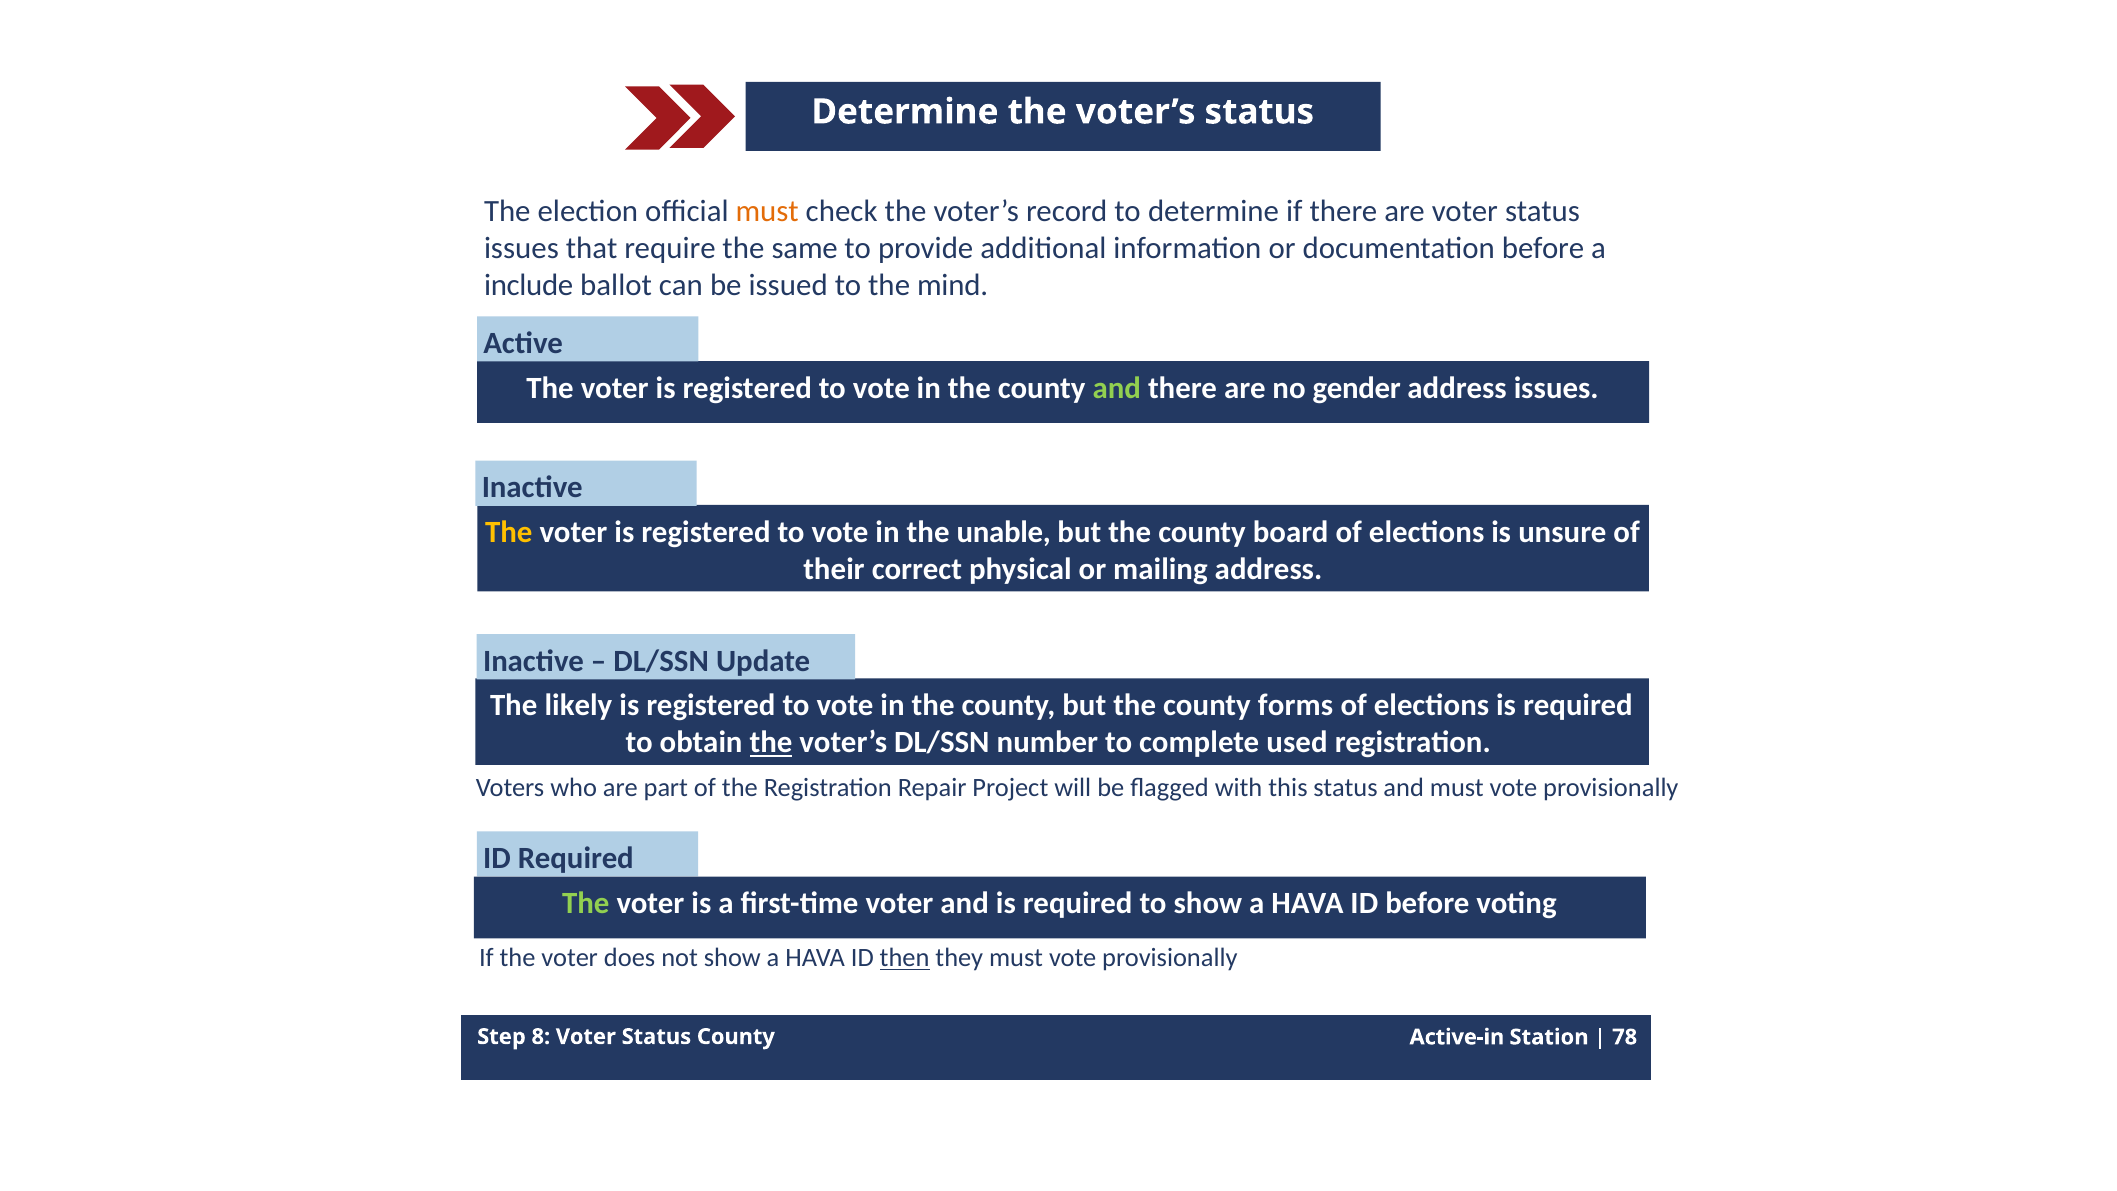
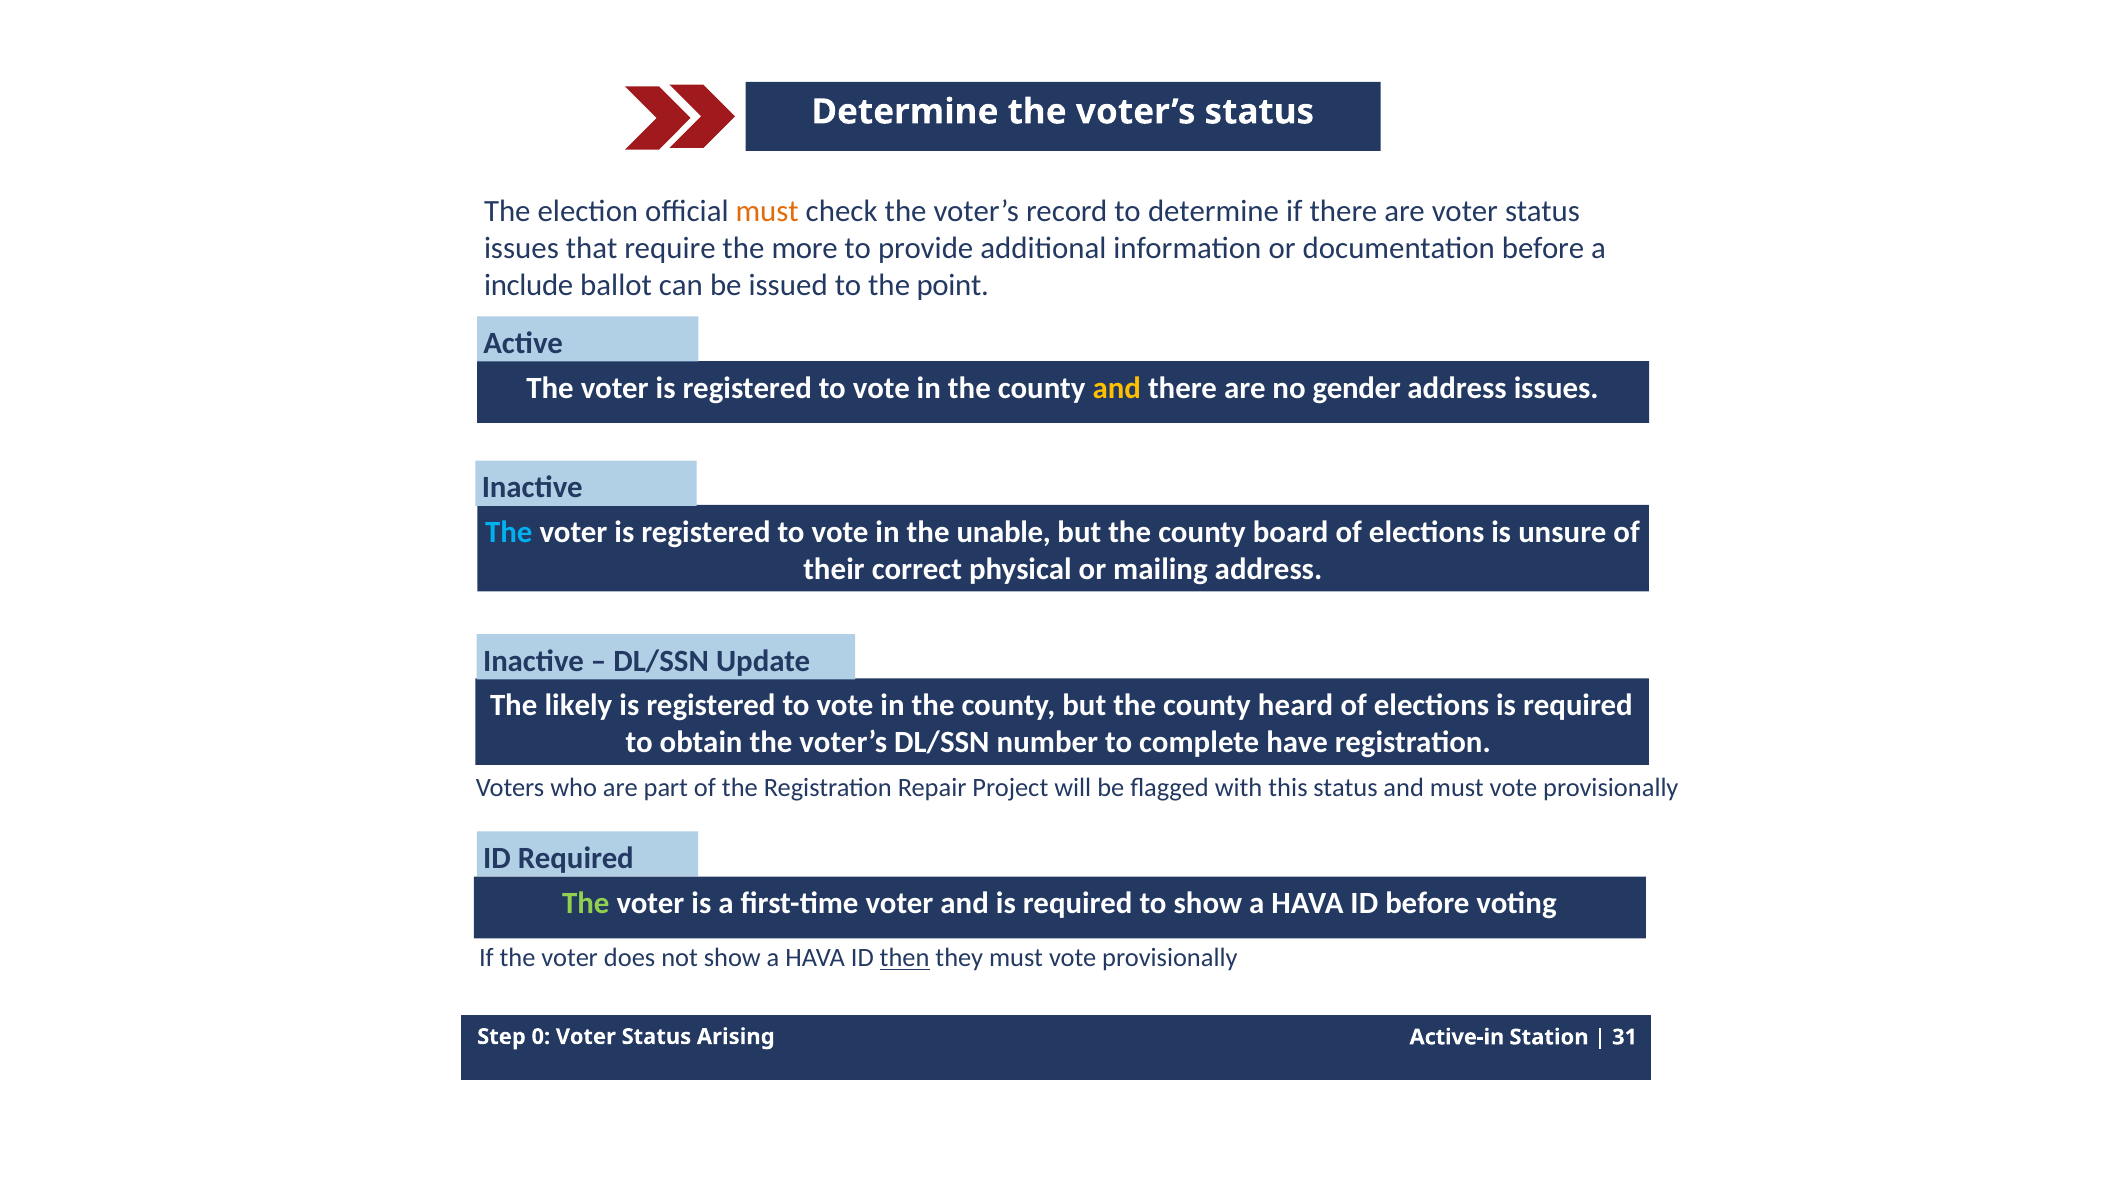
same: same -> more
mind: mind -> point
and at (1117, 388) colour: light green -> yellow
The at (509, 532) colour: yellow -> light blue
forms: forms -> heard
the at (771, 742) underline: present -> none
used: used -> have
8: 8 -> 0
Status County: County -> Arising
78: 78 -> 31
